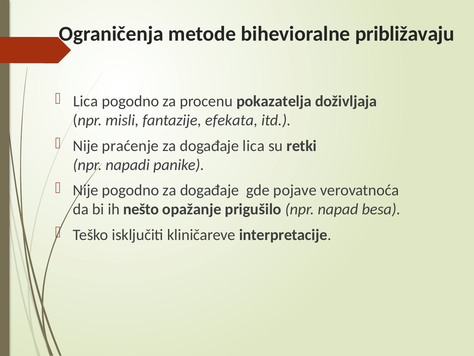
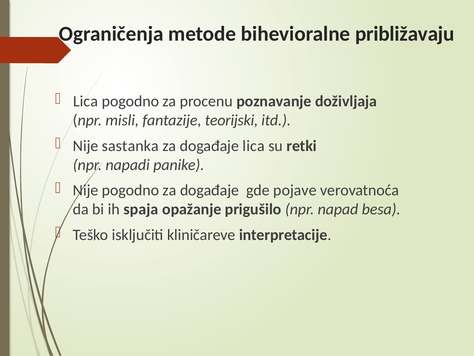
pokazatelja: pokazatelja -> poznavanje
efekata: efekata -> teorijski
praćenje: praćenje -> sastanka
nešto: nešto -> spaja
